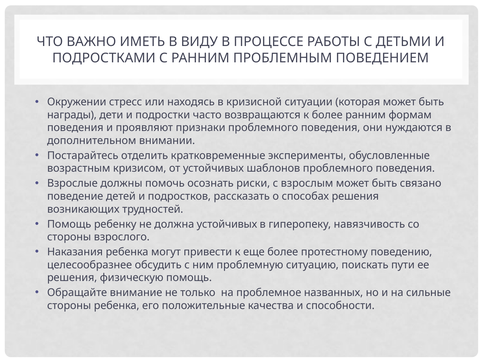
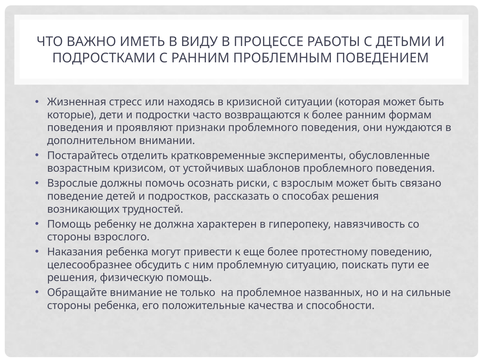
Окружении: Окружении -> Жизненная
награды: награды -> которые
должна устойчивых: устойчивых -> характерен
